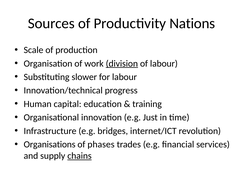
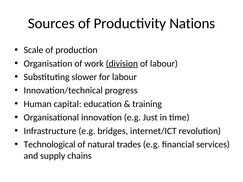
Organisations: Organisations -> Technological
phases: phases -> natural
chains underline: present -> none
